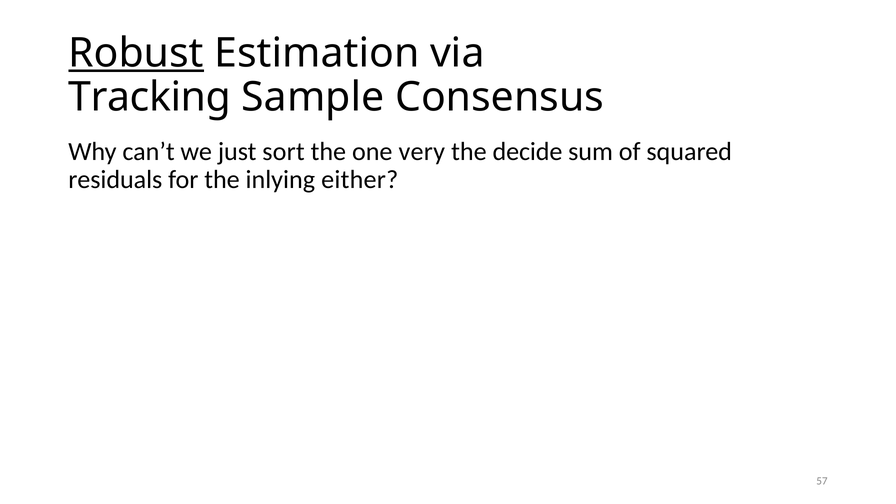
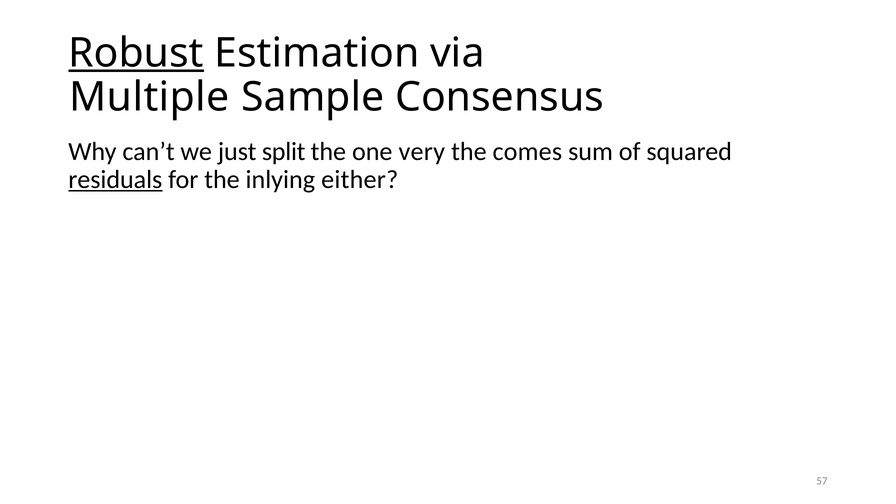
Tracking: Tracking -> Multiple
sort: sort -> split
decide: decide -> comes
residuals underline: none -> present
